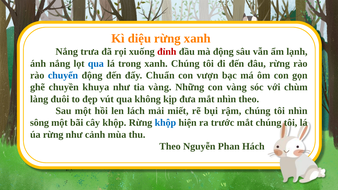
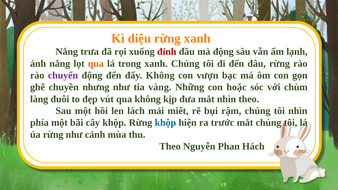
qua at (96, 64) colour: blue -> orange
chuyển colour: blue -> purple
đấy Chuẩn: Chuẩn -> Không
khuya: khuya -> nhưng
con vàng: vàng -> hoặc
sông: sông -> phía
